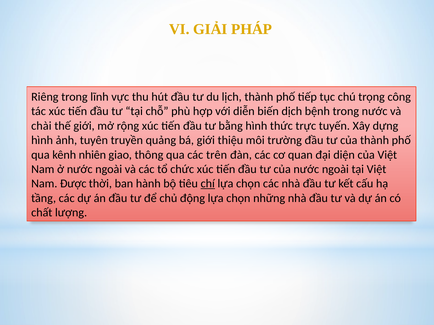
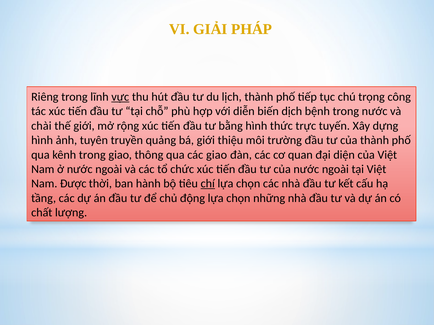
vực underline: none -> present
kênh nhiên: nhiên -> trong
các trên: trên -> giao
